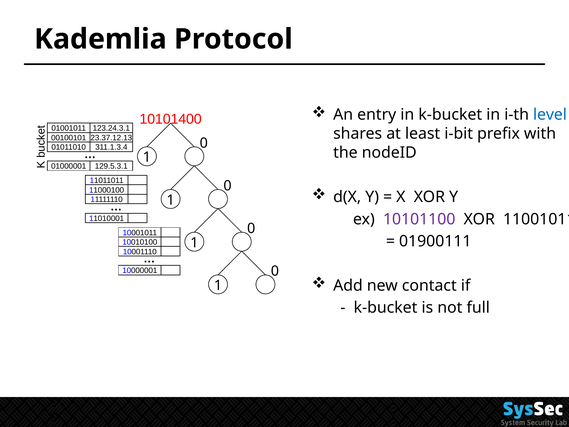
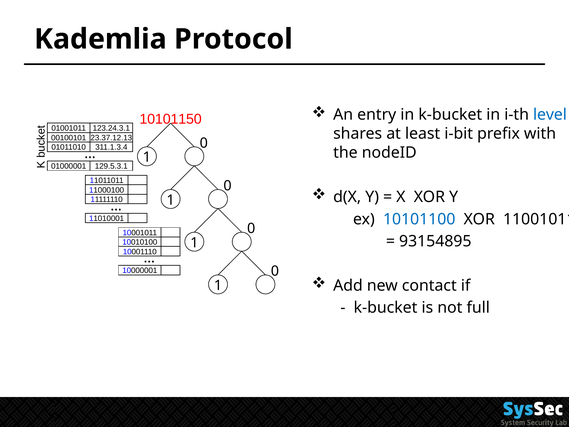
10101400: 10101400 -> 10101150
10101100 colour: purple -> blue
01900111: 01900111 -> 93154895
